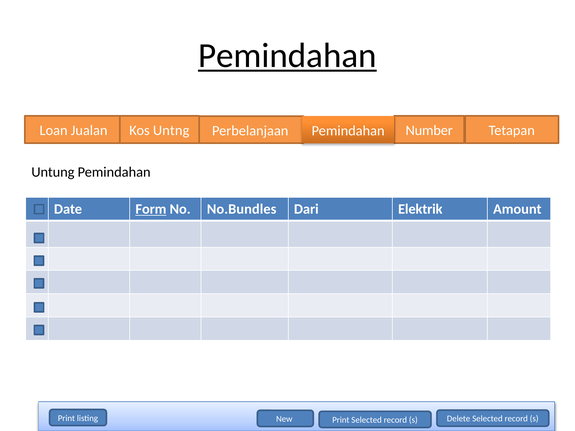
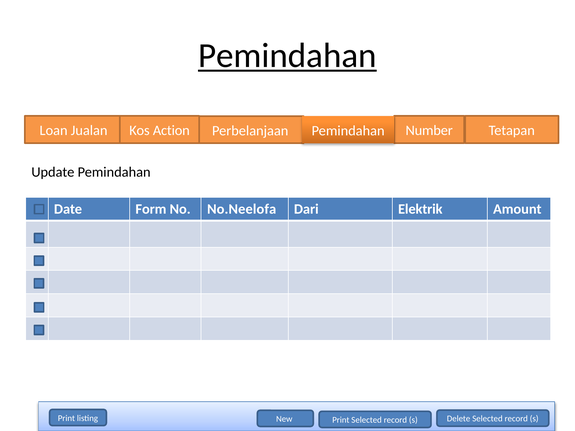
Untng: Untng -> Action
Untung: Untung -> Update
Form underline: present -> none
No.Bundles: No.Bundles -> No.Neelofa
